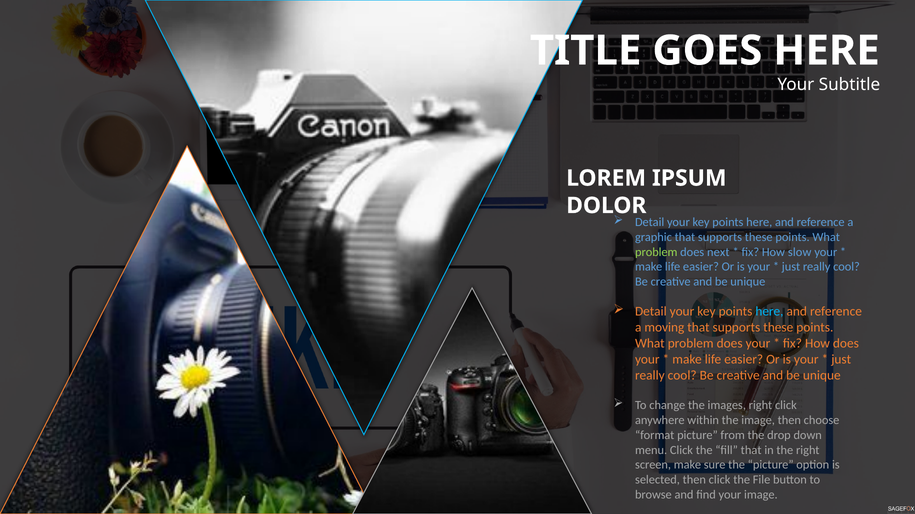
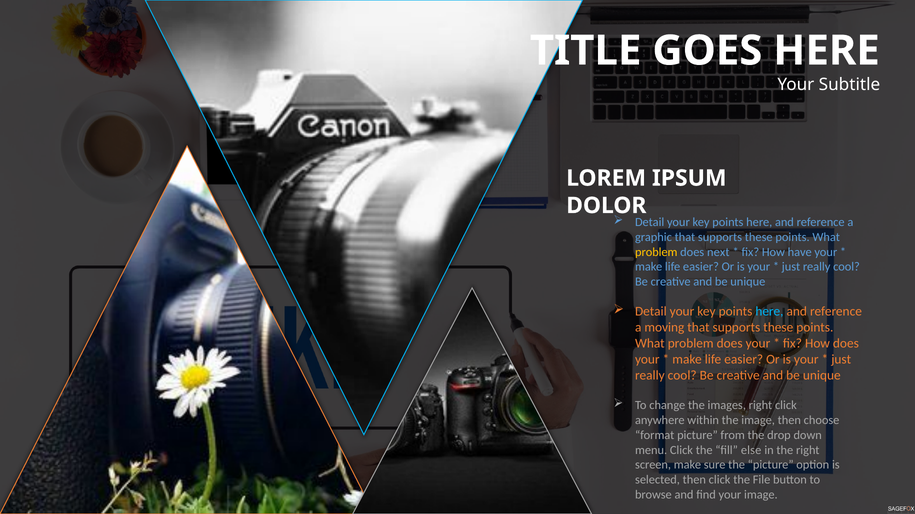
problem at (656, 252) colour: light green -> yellow
slow: slow -> have
fill that: that -> else
